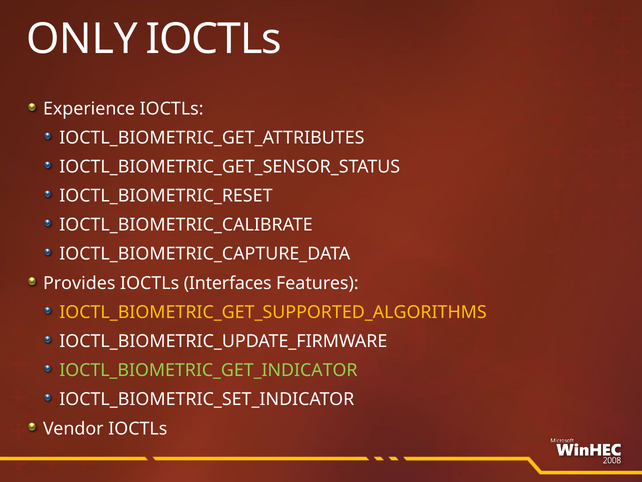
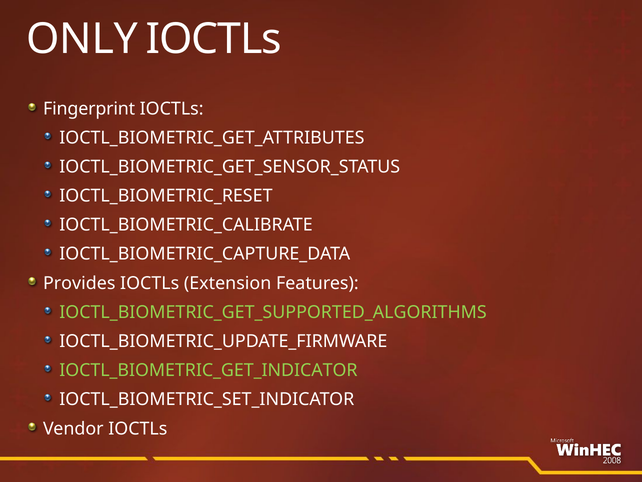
Experience: Experience -> Fingerprint
Interfaces: Interfaces -> Extension
IOCTL_BIOMETRIC_GET_SUPPORTED_ALGORITHMS colour: yellow -> light green
